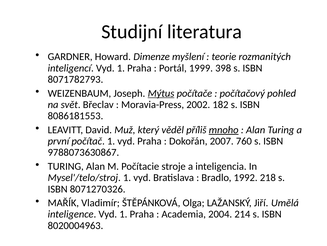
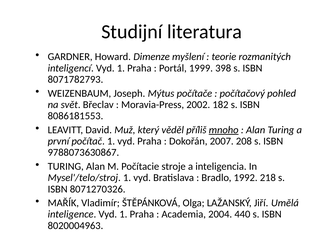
Mýtus underline: present -> none
760: 760 -> 208
214: 214 -> 440
